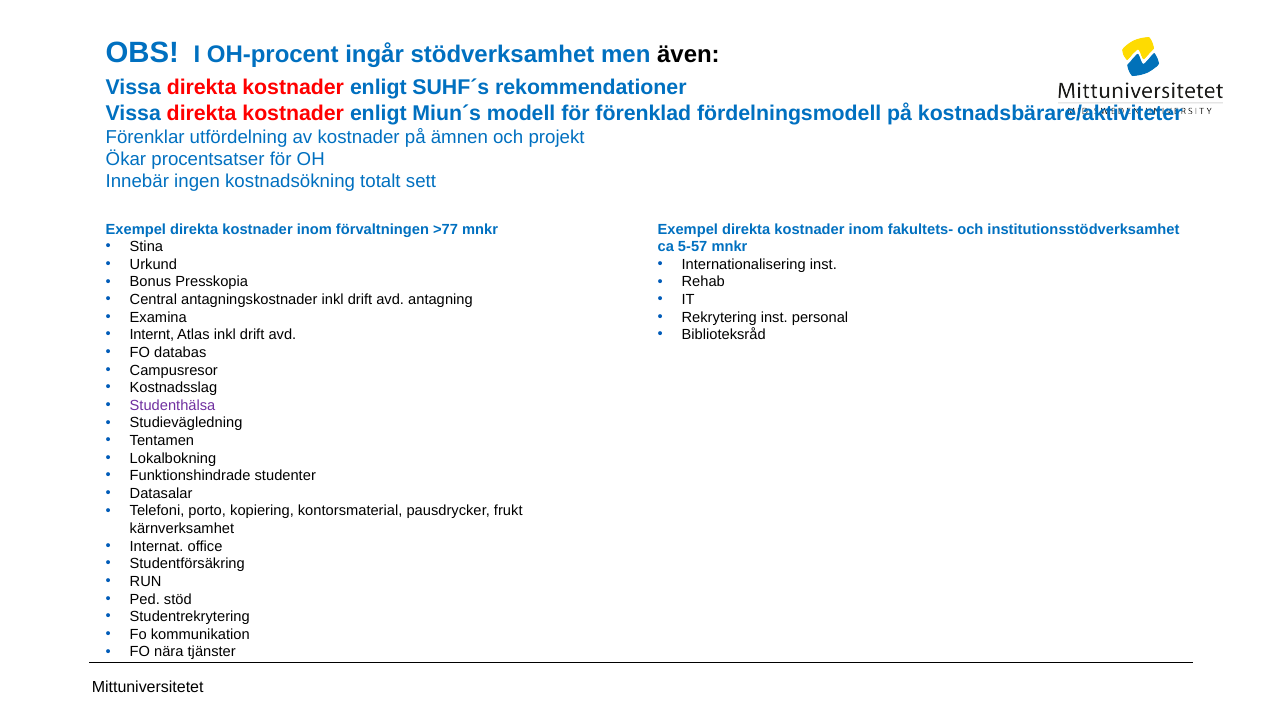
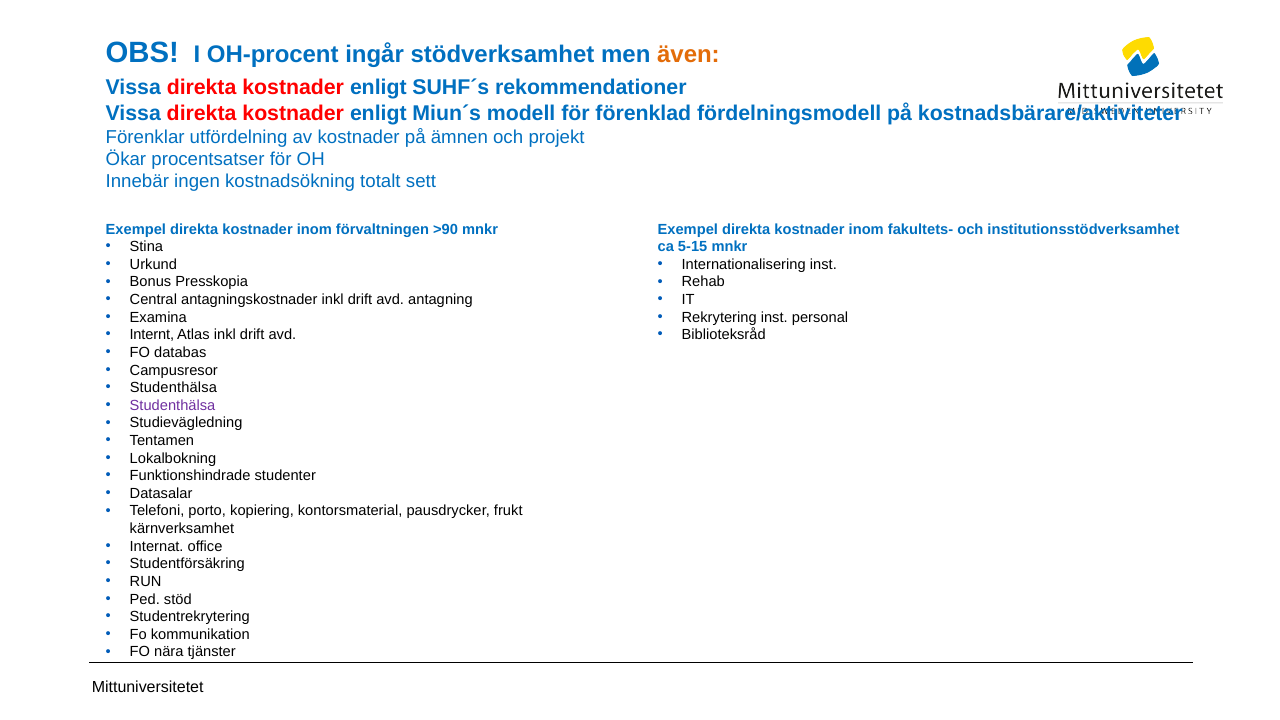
även colour: black -> orange
>77: >77 -> >90
5-57: 5-57 -> 5-15
Kostnadsslag at (173, 388): Kostnadsslag -> Studenthälsa
